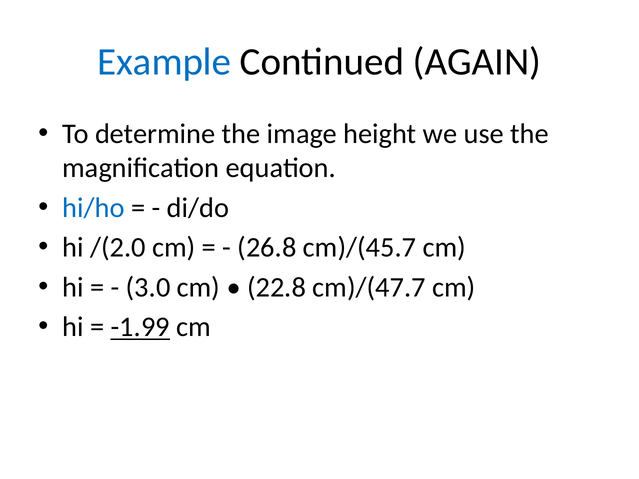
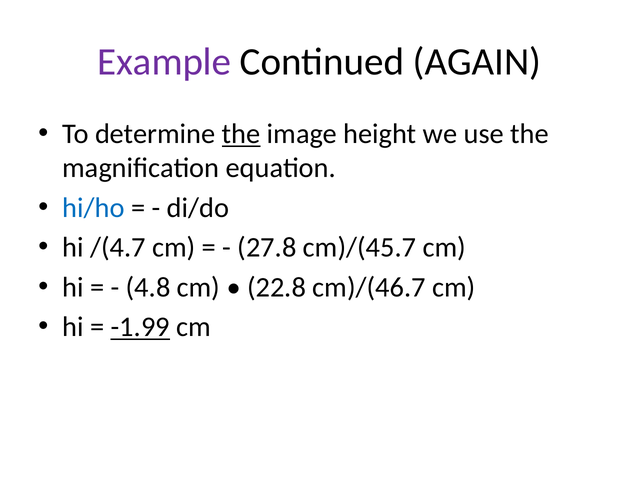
Example colour: blue -> purple
the at (241, 134) underline: none -> present
/(2.0: /(2.0 -> /(4.7
26.8: 26.8 -> 27.8
3.0: 3.0 -> 4.8
cm)/(47.7: cm)/(47.7 -> cm)/(46.7
